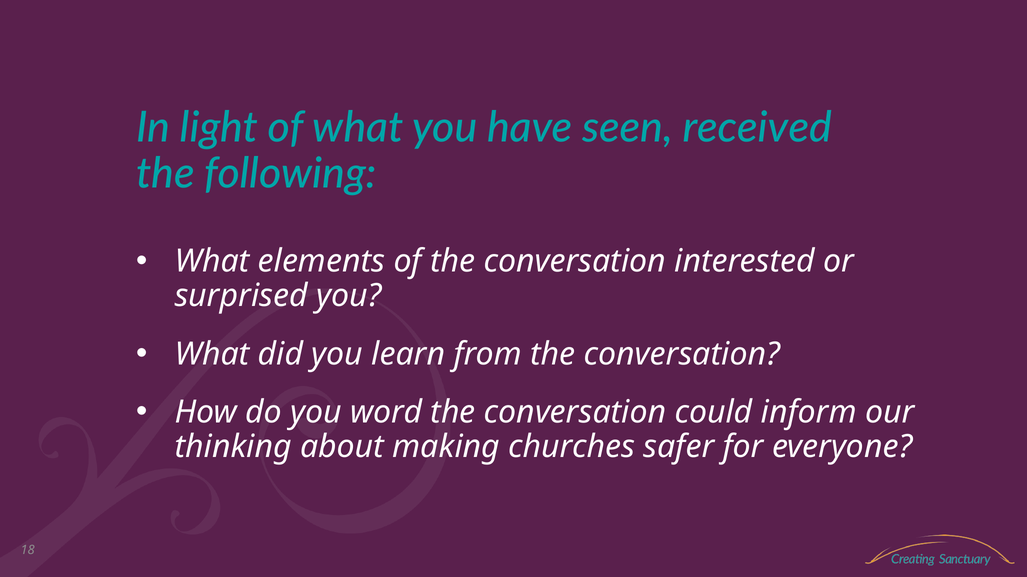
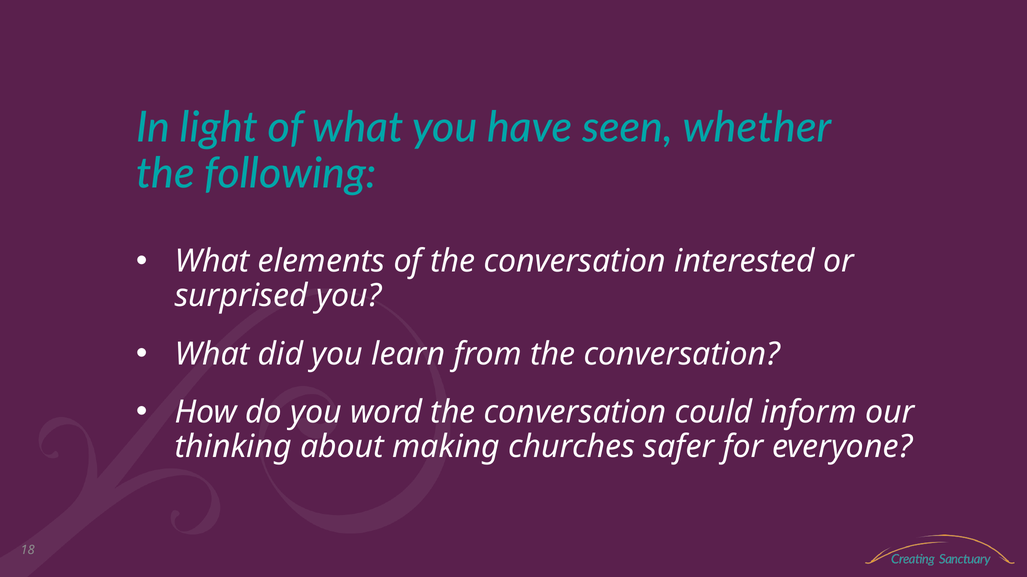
received: received -> whether
